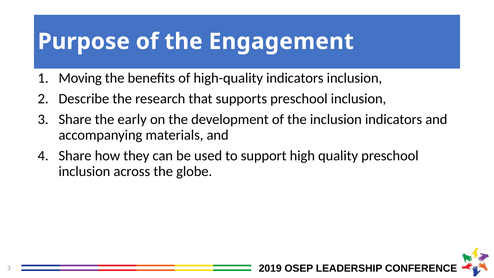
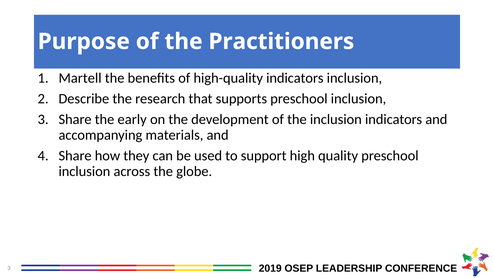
Engagement: Engagement -> Practitioners
Moving: Moving -> Martell
